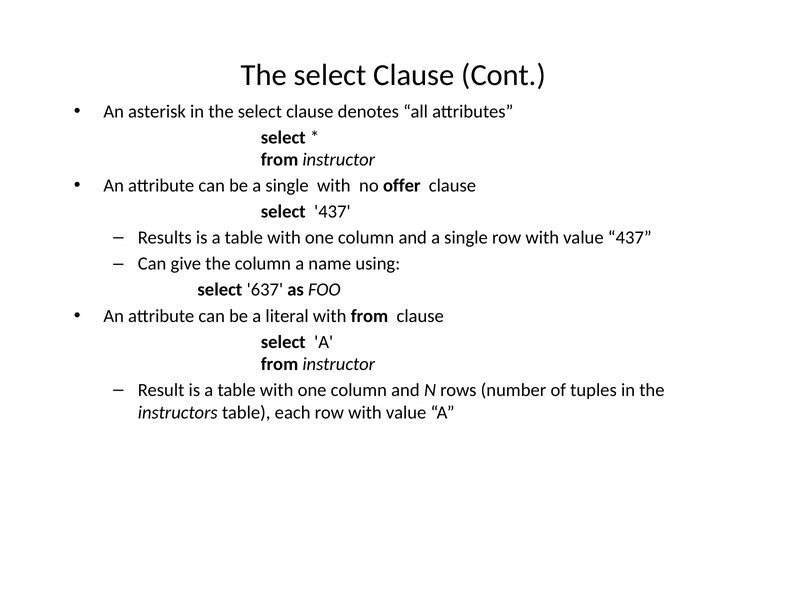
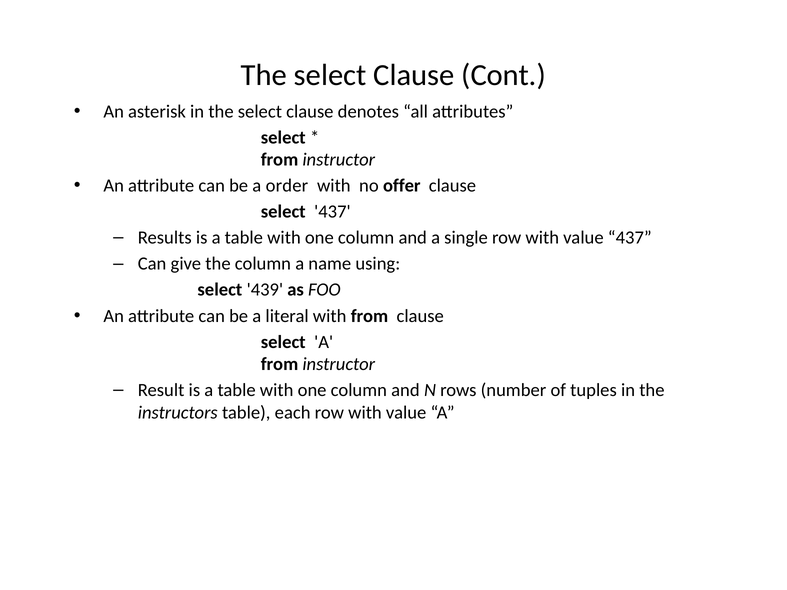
be a single: single -> order
637: 637 -> 439
